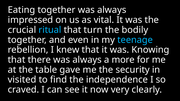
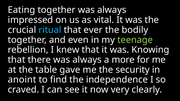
turn: turn -> ever
teenage colour: light blue -> light green
visited: visited -> anoint
